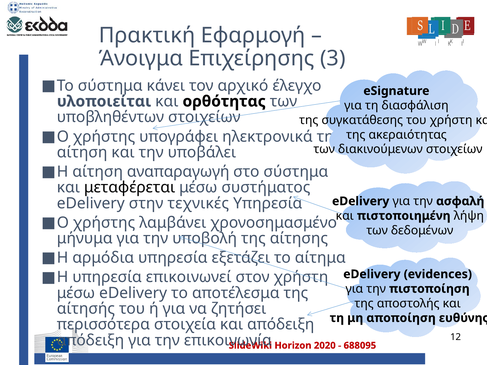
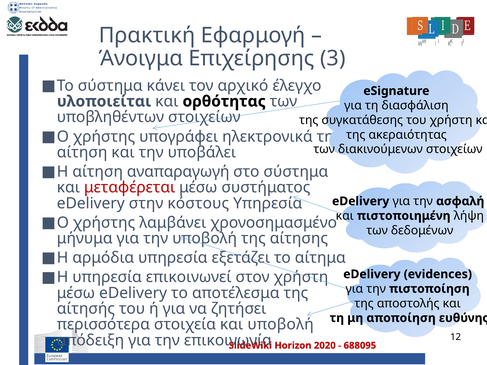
μεταφέρεται colour: black -> red
τεχνικές: τεχνικές -> κόστους
και απόδειξη: απόδειξη -> υποβολή
